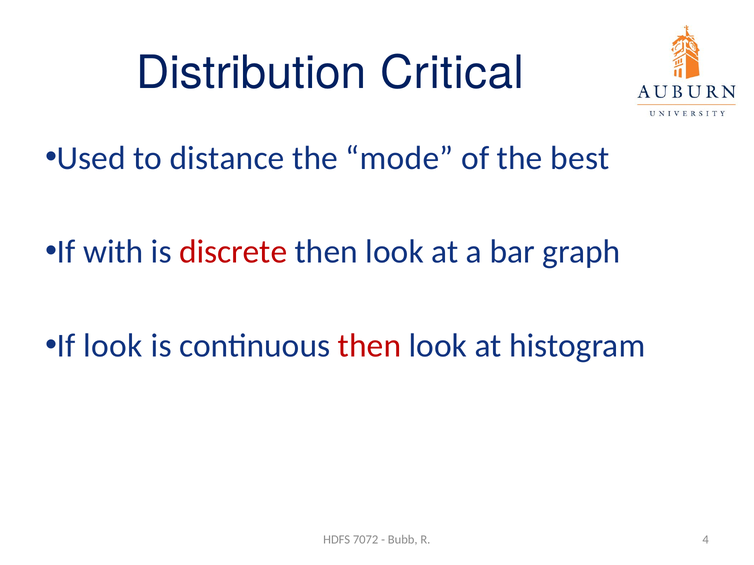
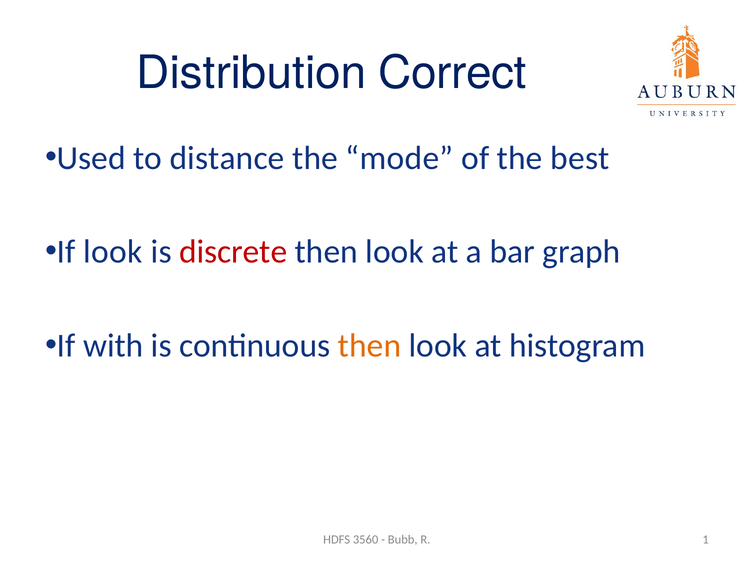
Critical: Critical -> Correct
If with: with -> look
If look: look -> with
then at (370, 346) colour: red -> orange
7072: 7072 -> 3560
4: 4 -> 1
